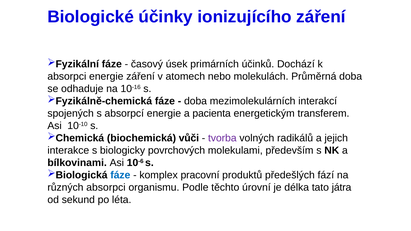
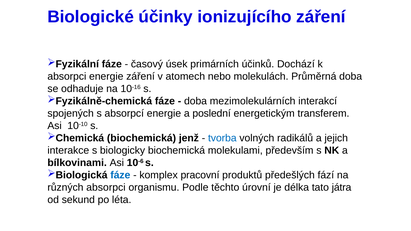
pacienta: pacienta -> poslední
vůči: vůči -> jenž
tvorba colour: purple -> blue
biologicky povrchových: povrchových -> biochemická
